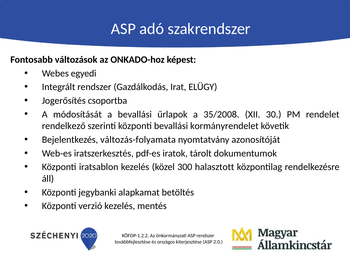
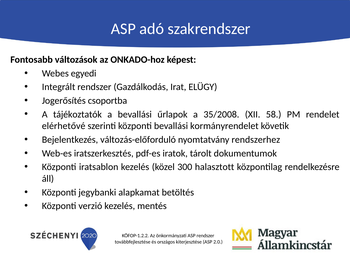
módosítását: módosítását -> tájékoztatók
30: 30 -> 58
rendelkező: rendelkező -> elérhetővé
változás-folyamata: változás-folyamata -> változás-előforduló
azonosítóját: azonosítóját -> rendszerhez
